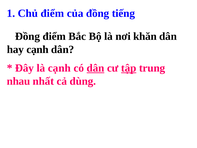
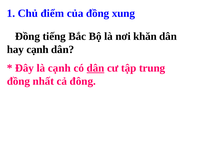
tiếng: tiếng -> xung
Đồng điểm: điểm -> tiếng
tập underline: present -> none
nhau at (18, 81): nhau -> đồng
dùng: dùng -> đông
